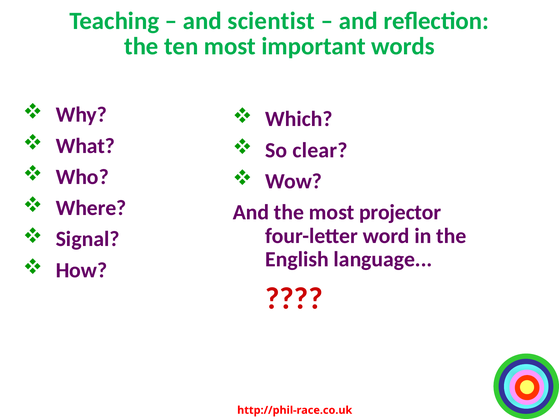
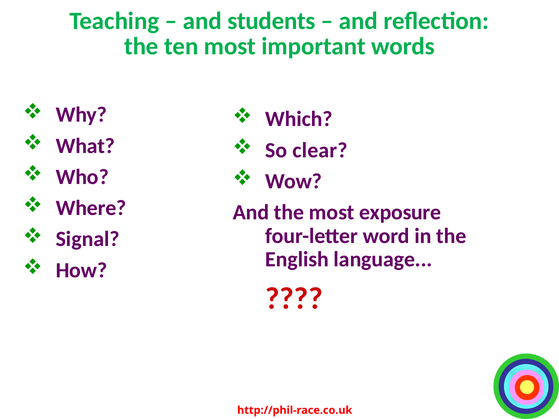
scientist: scientist -> students
projector: projector -> exposure
